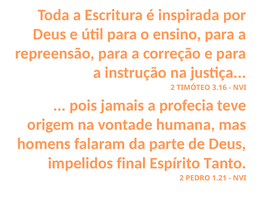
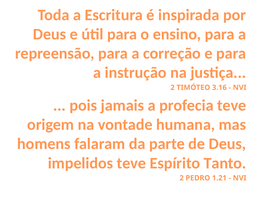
impelidos final: final -> teve
